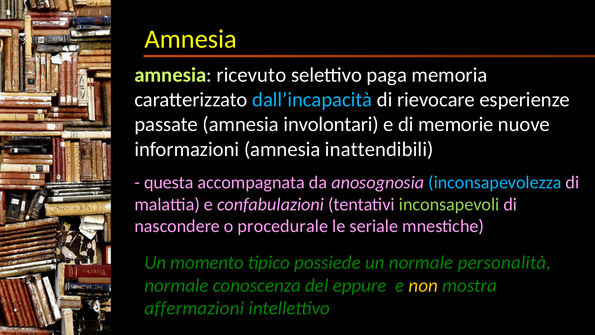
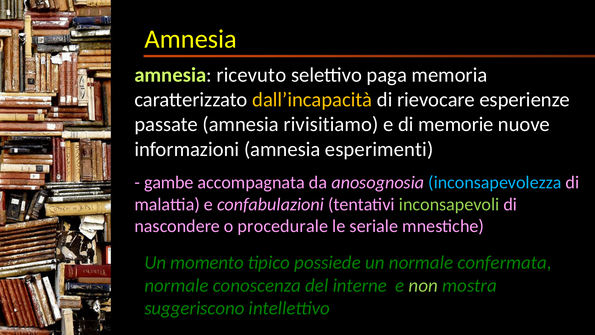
dall’incapacità colour: light blue -> yellow
involontari: involontari -> rivisitiamo
inattendibili: inattendibili -> esperimenti
questa: questa -> gambe
personalità: personalità -> confermata
eppure: eppure -> interne
non colour: yellow -> light green
affermazioni: affermazioni -> suggeriscono
